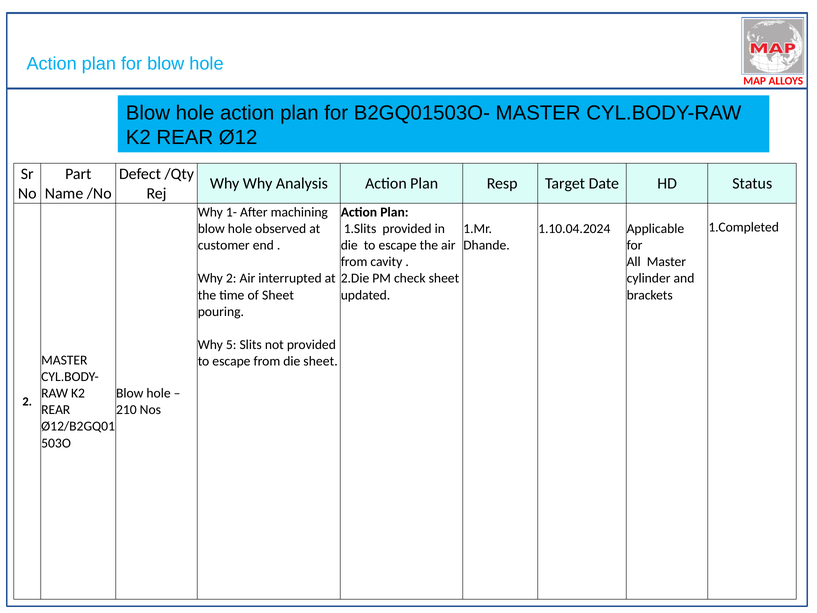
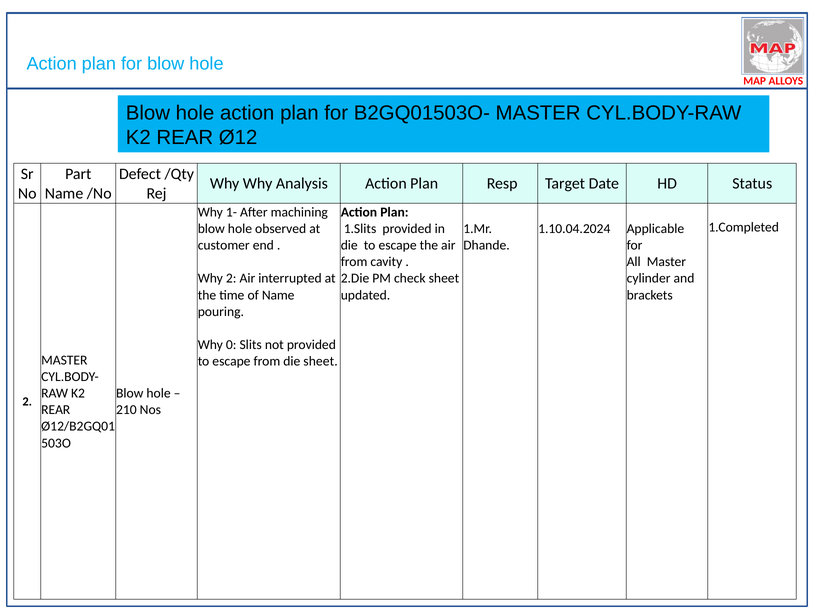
of Sheet: Sheet -> Name
5: 5 -> 0
